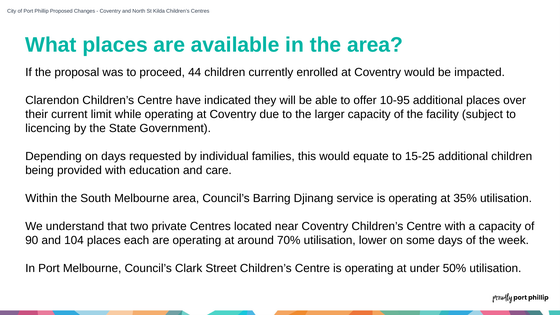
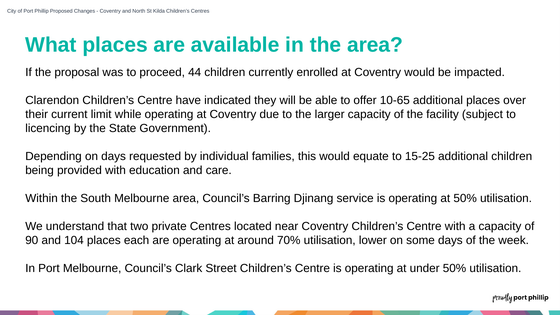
10-95: 10-95 -> 10-65
at 35%: 35% -> 50%
